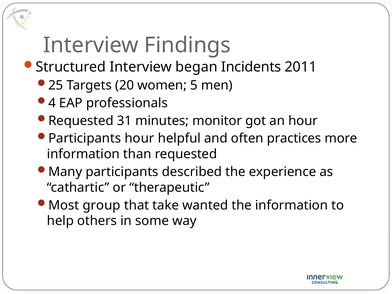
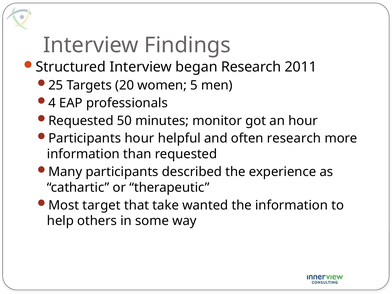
began Incidents: Incidents -> Research
31: 31 -> 50
often practices: practices -> research
group: group -> target
